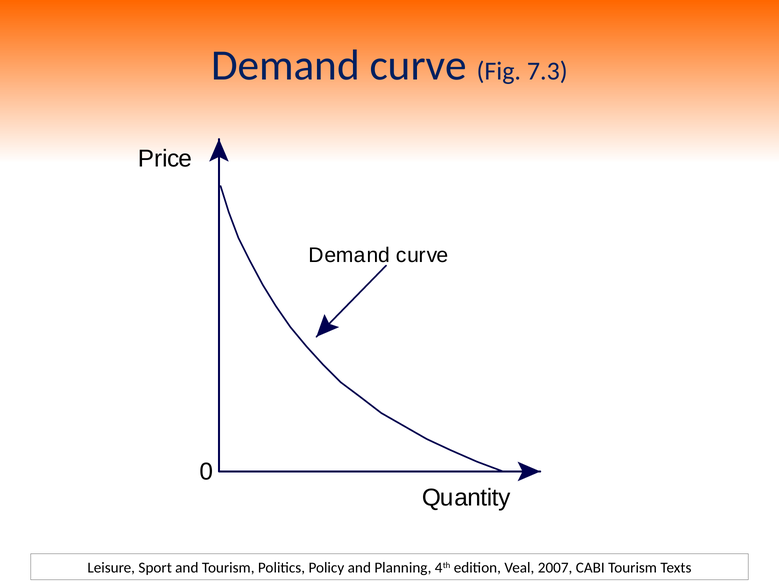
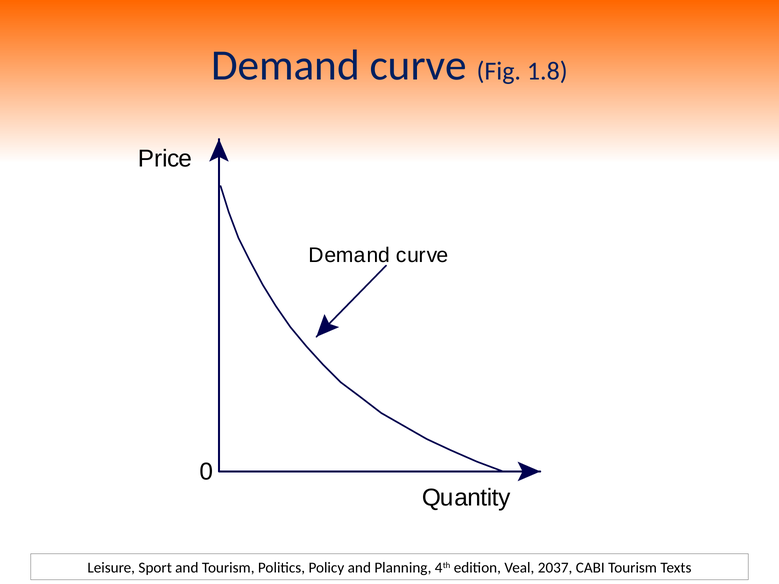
7.3: 7.3 -> 1.8
2007: 2007 -> 2037
